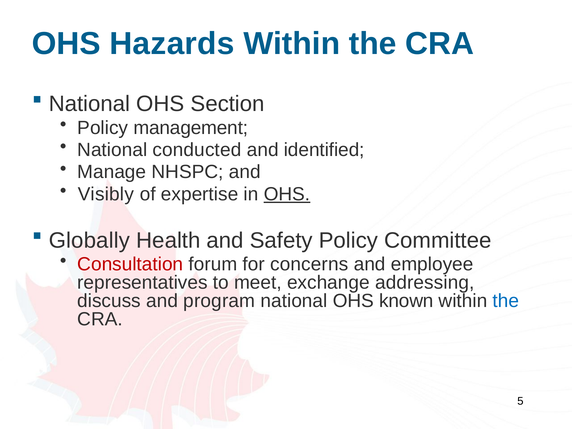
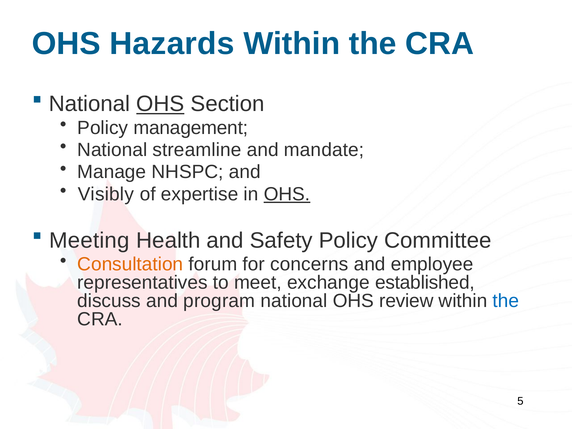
OHS at (160, 104) underline: none -> present
conducted: conducted -> streamline
identified: identified -> mandate
Globally: Globally -> Meeting
Consultation colour: red -> orange
addressing: addressing -> established
known: known -> review
